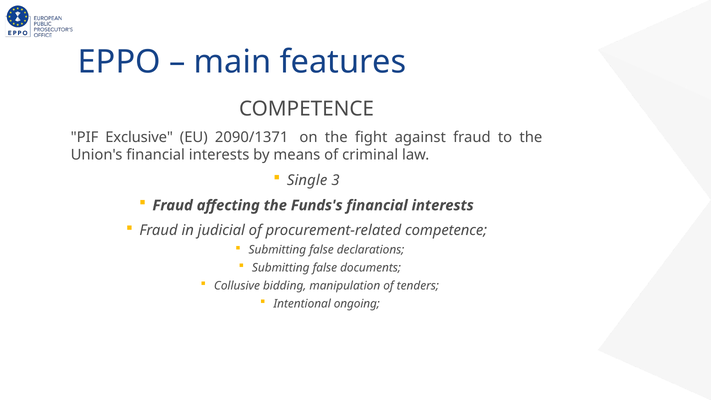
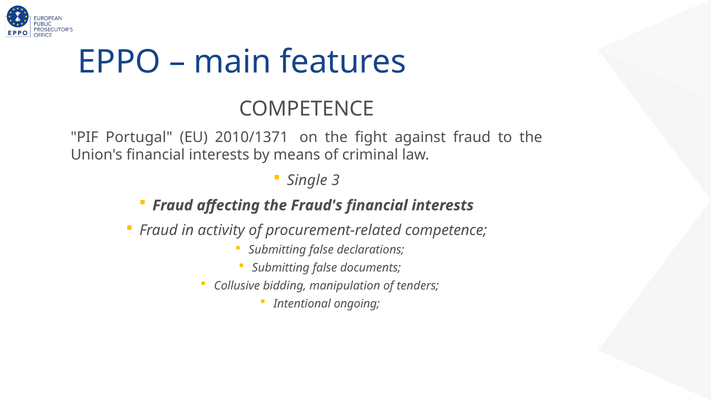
Exclusive: Exclusive -> Portugal
2090/1371: 2090/1371 -> 2010/1371
Funds's: Funds's -> Fraud's
judicial: judicial -> activity
